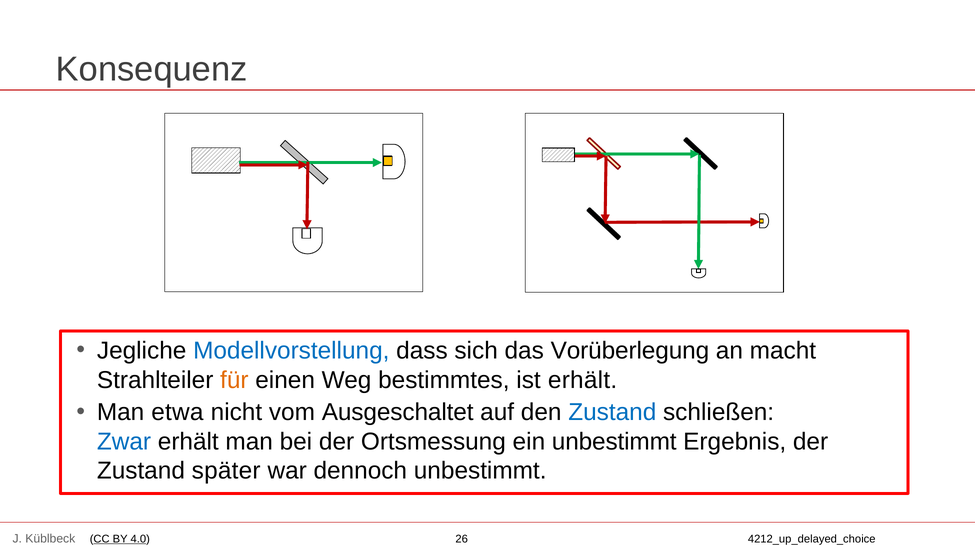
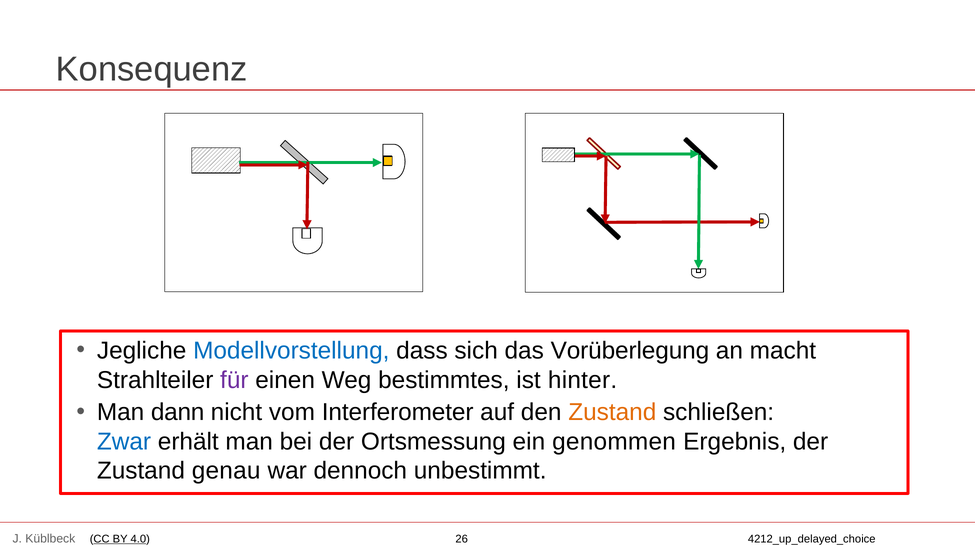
für colour: orange -> purple
ist erhält: erhält -> hinter
etwa: etwa -> dann
Ausgeschaltet: Ausgeschaltet -> Interferometer
Zustand at (612, 412) colour: blue -> orange
ein unbestimmt: unbestimmt -> genommen
später: später -> genau
